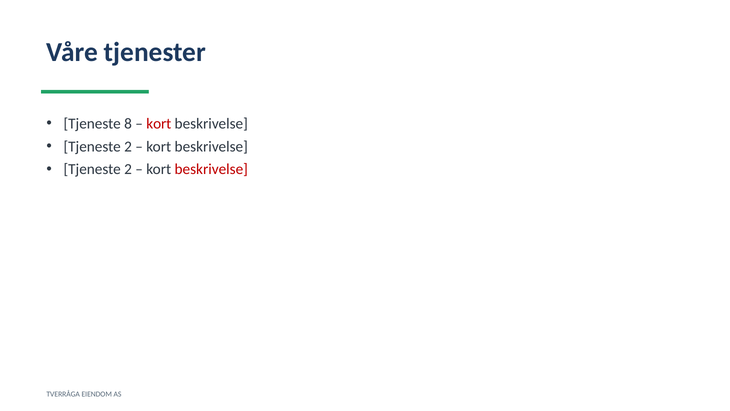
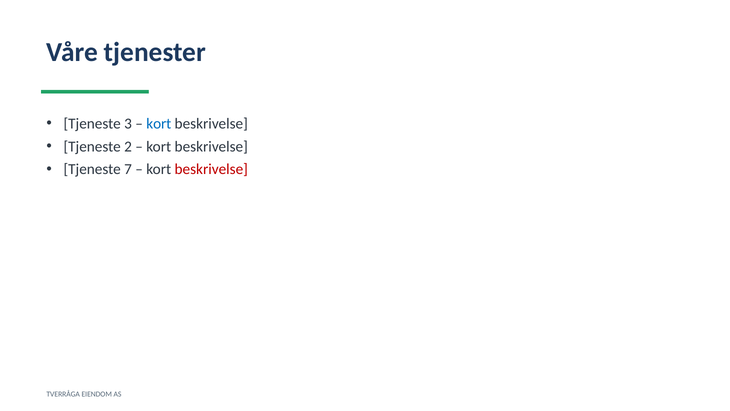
8: 8 -> 3
kort at (159, 124) colour: red -> blue
2 at (128, 169): 2 -> 7
